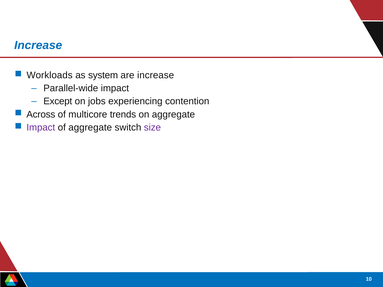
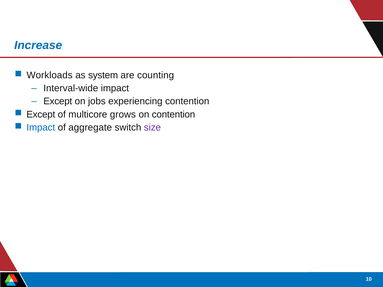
are increase: increase -> counting
Parallel-wide: Parallel-wide -> Interval-wide
Across at (41, 114): Across -> Except
trends: trends -> grows
on aggregate: aggregate -> contention
Impact at (41, 128) colour: purple -> blue
